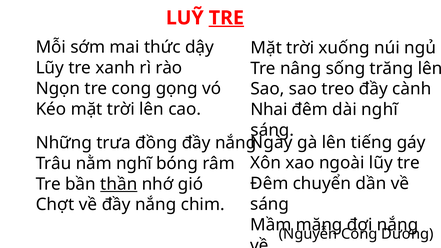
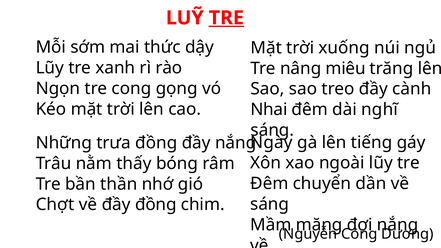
sống: sống -> miêu
nằm nghĩ: nghĩ -> thấy
thần underline: present -> none
về đầy nắng: nắng -> đồng
